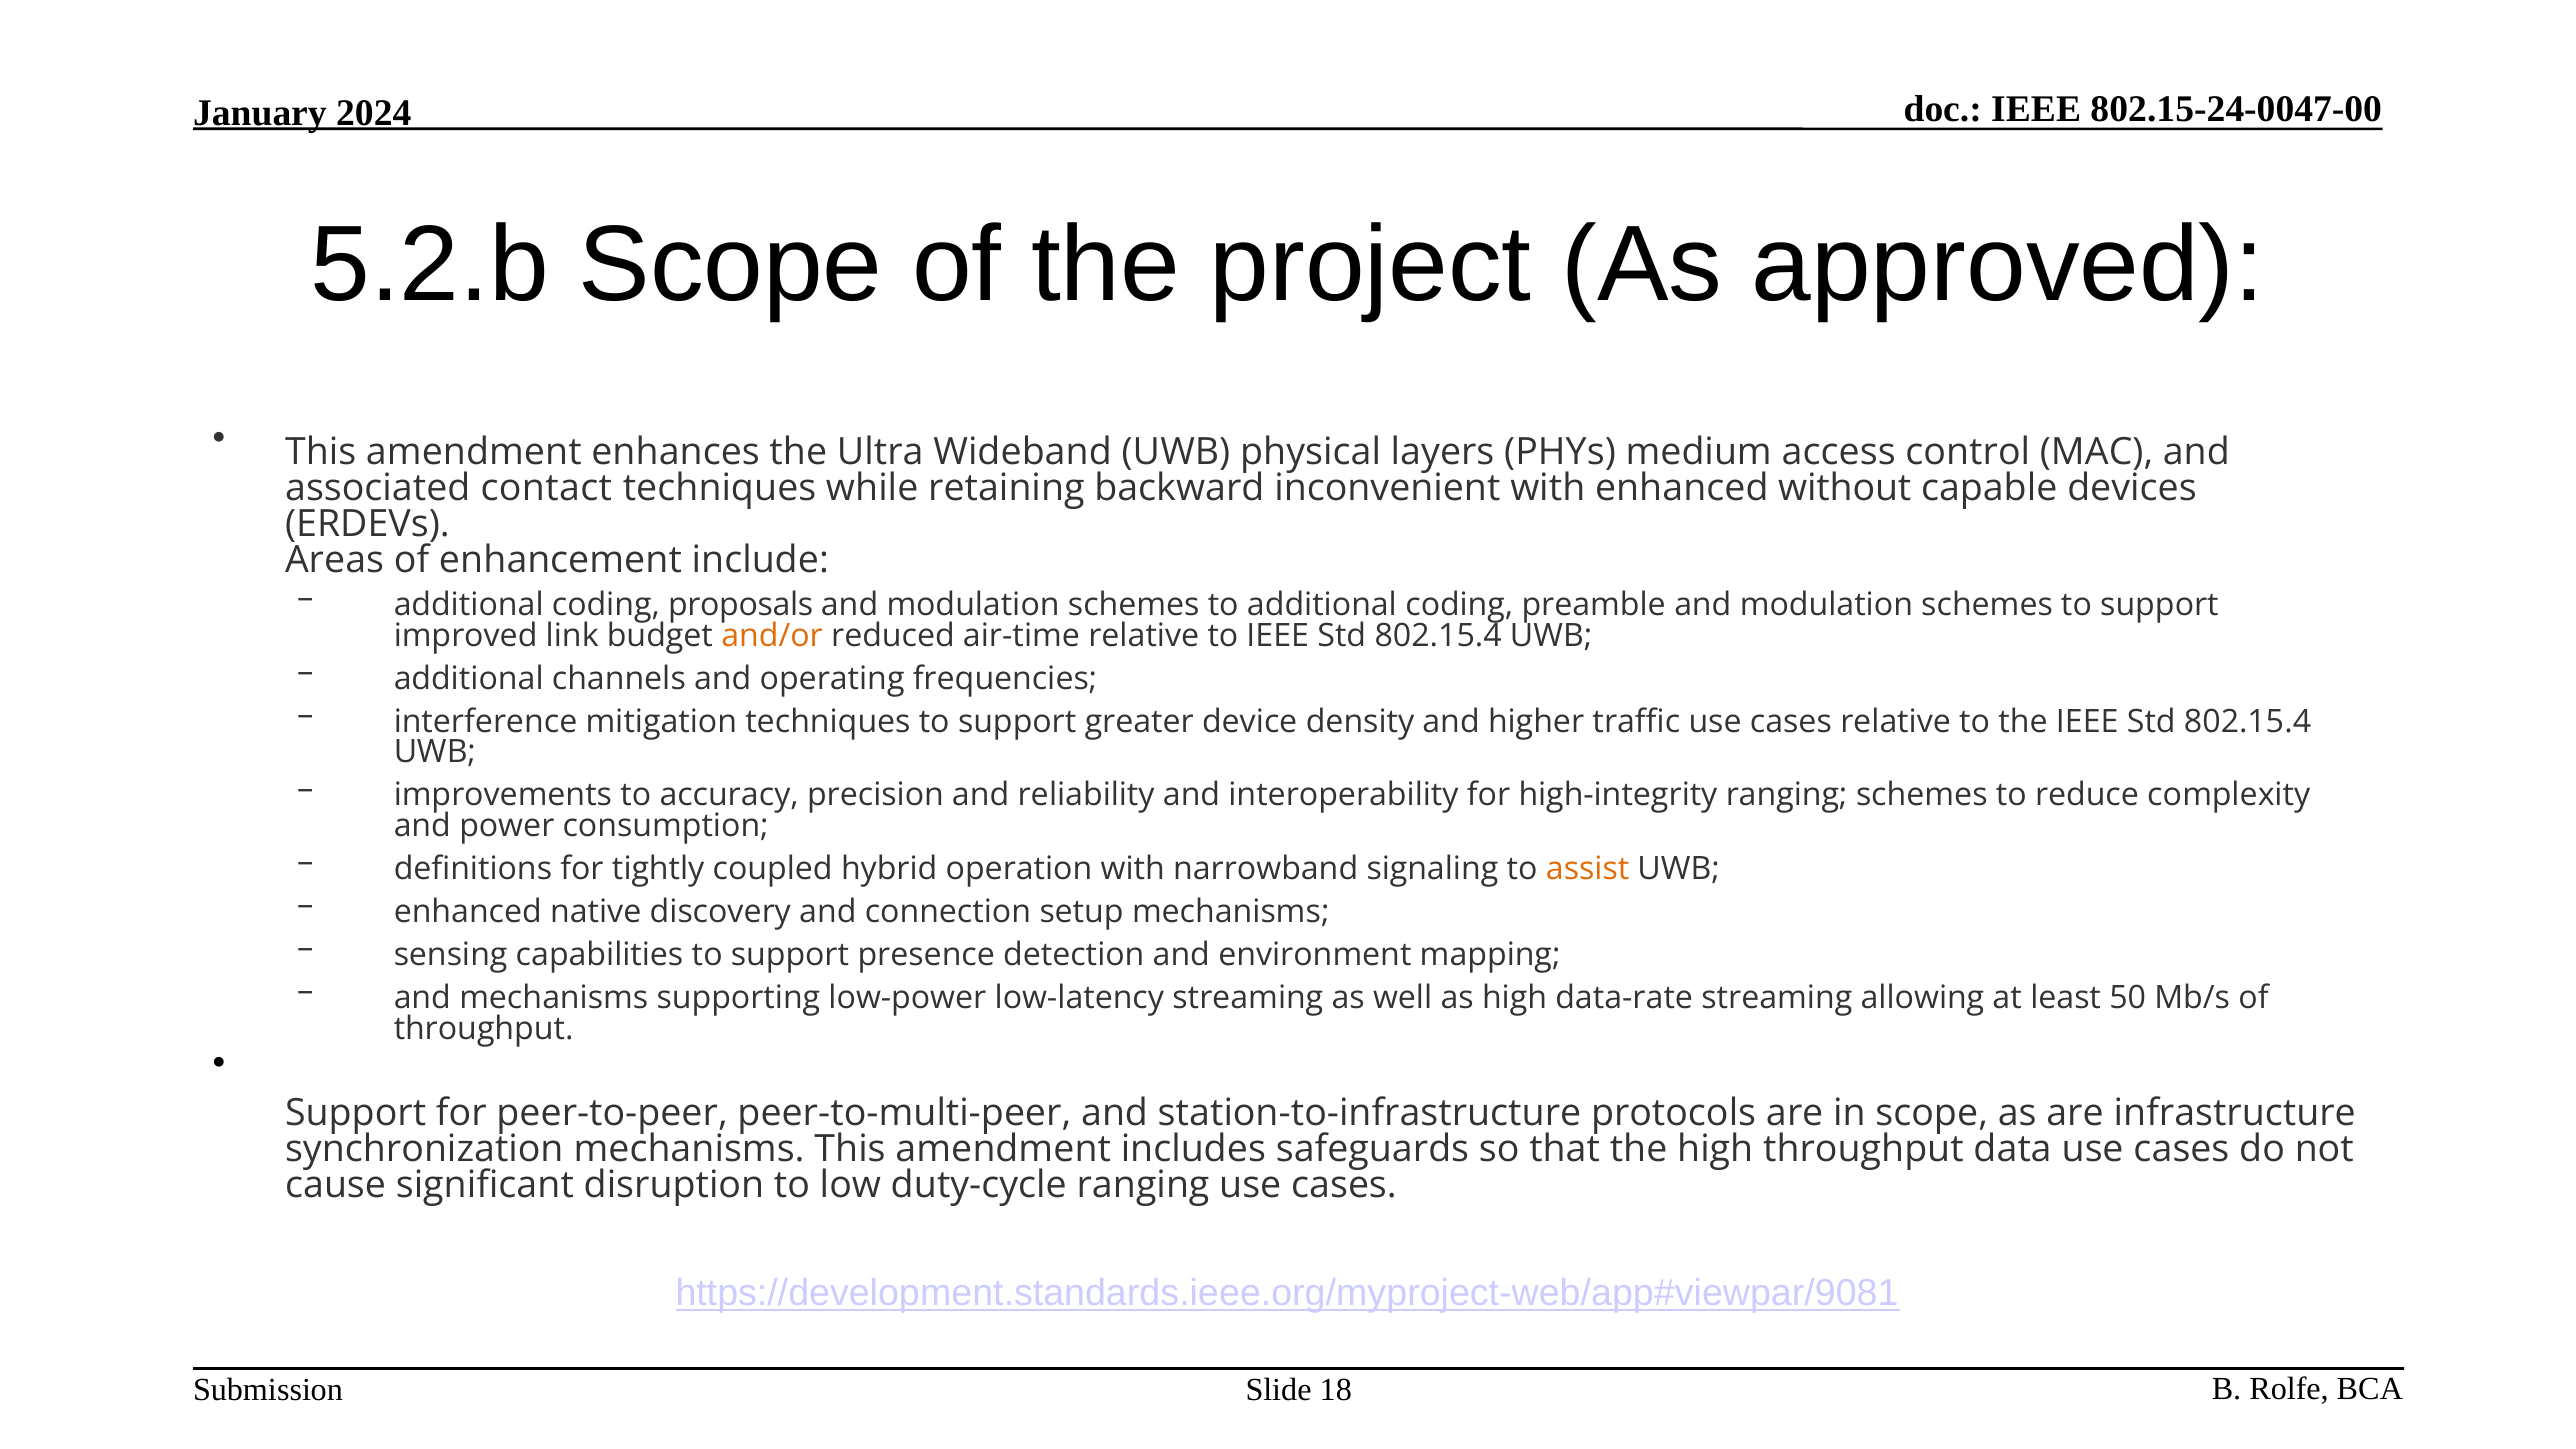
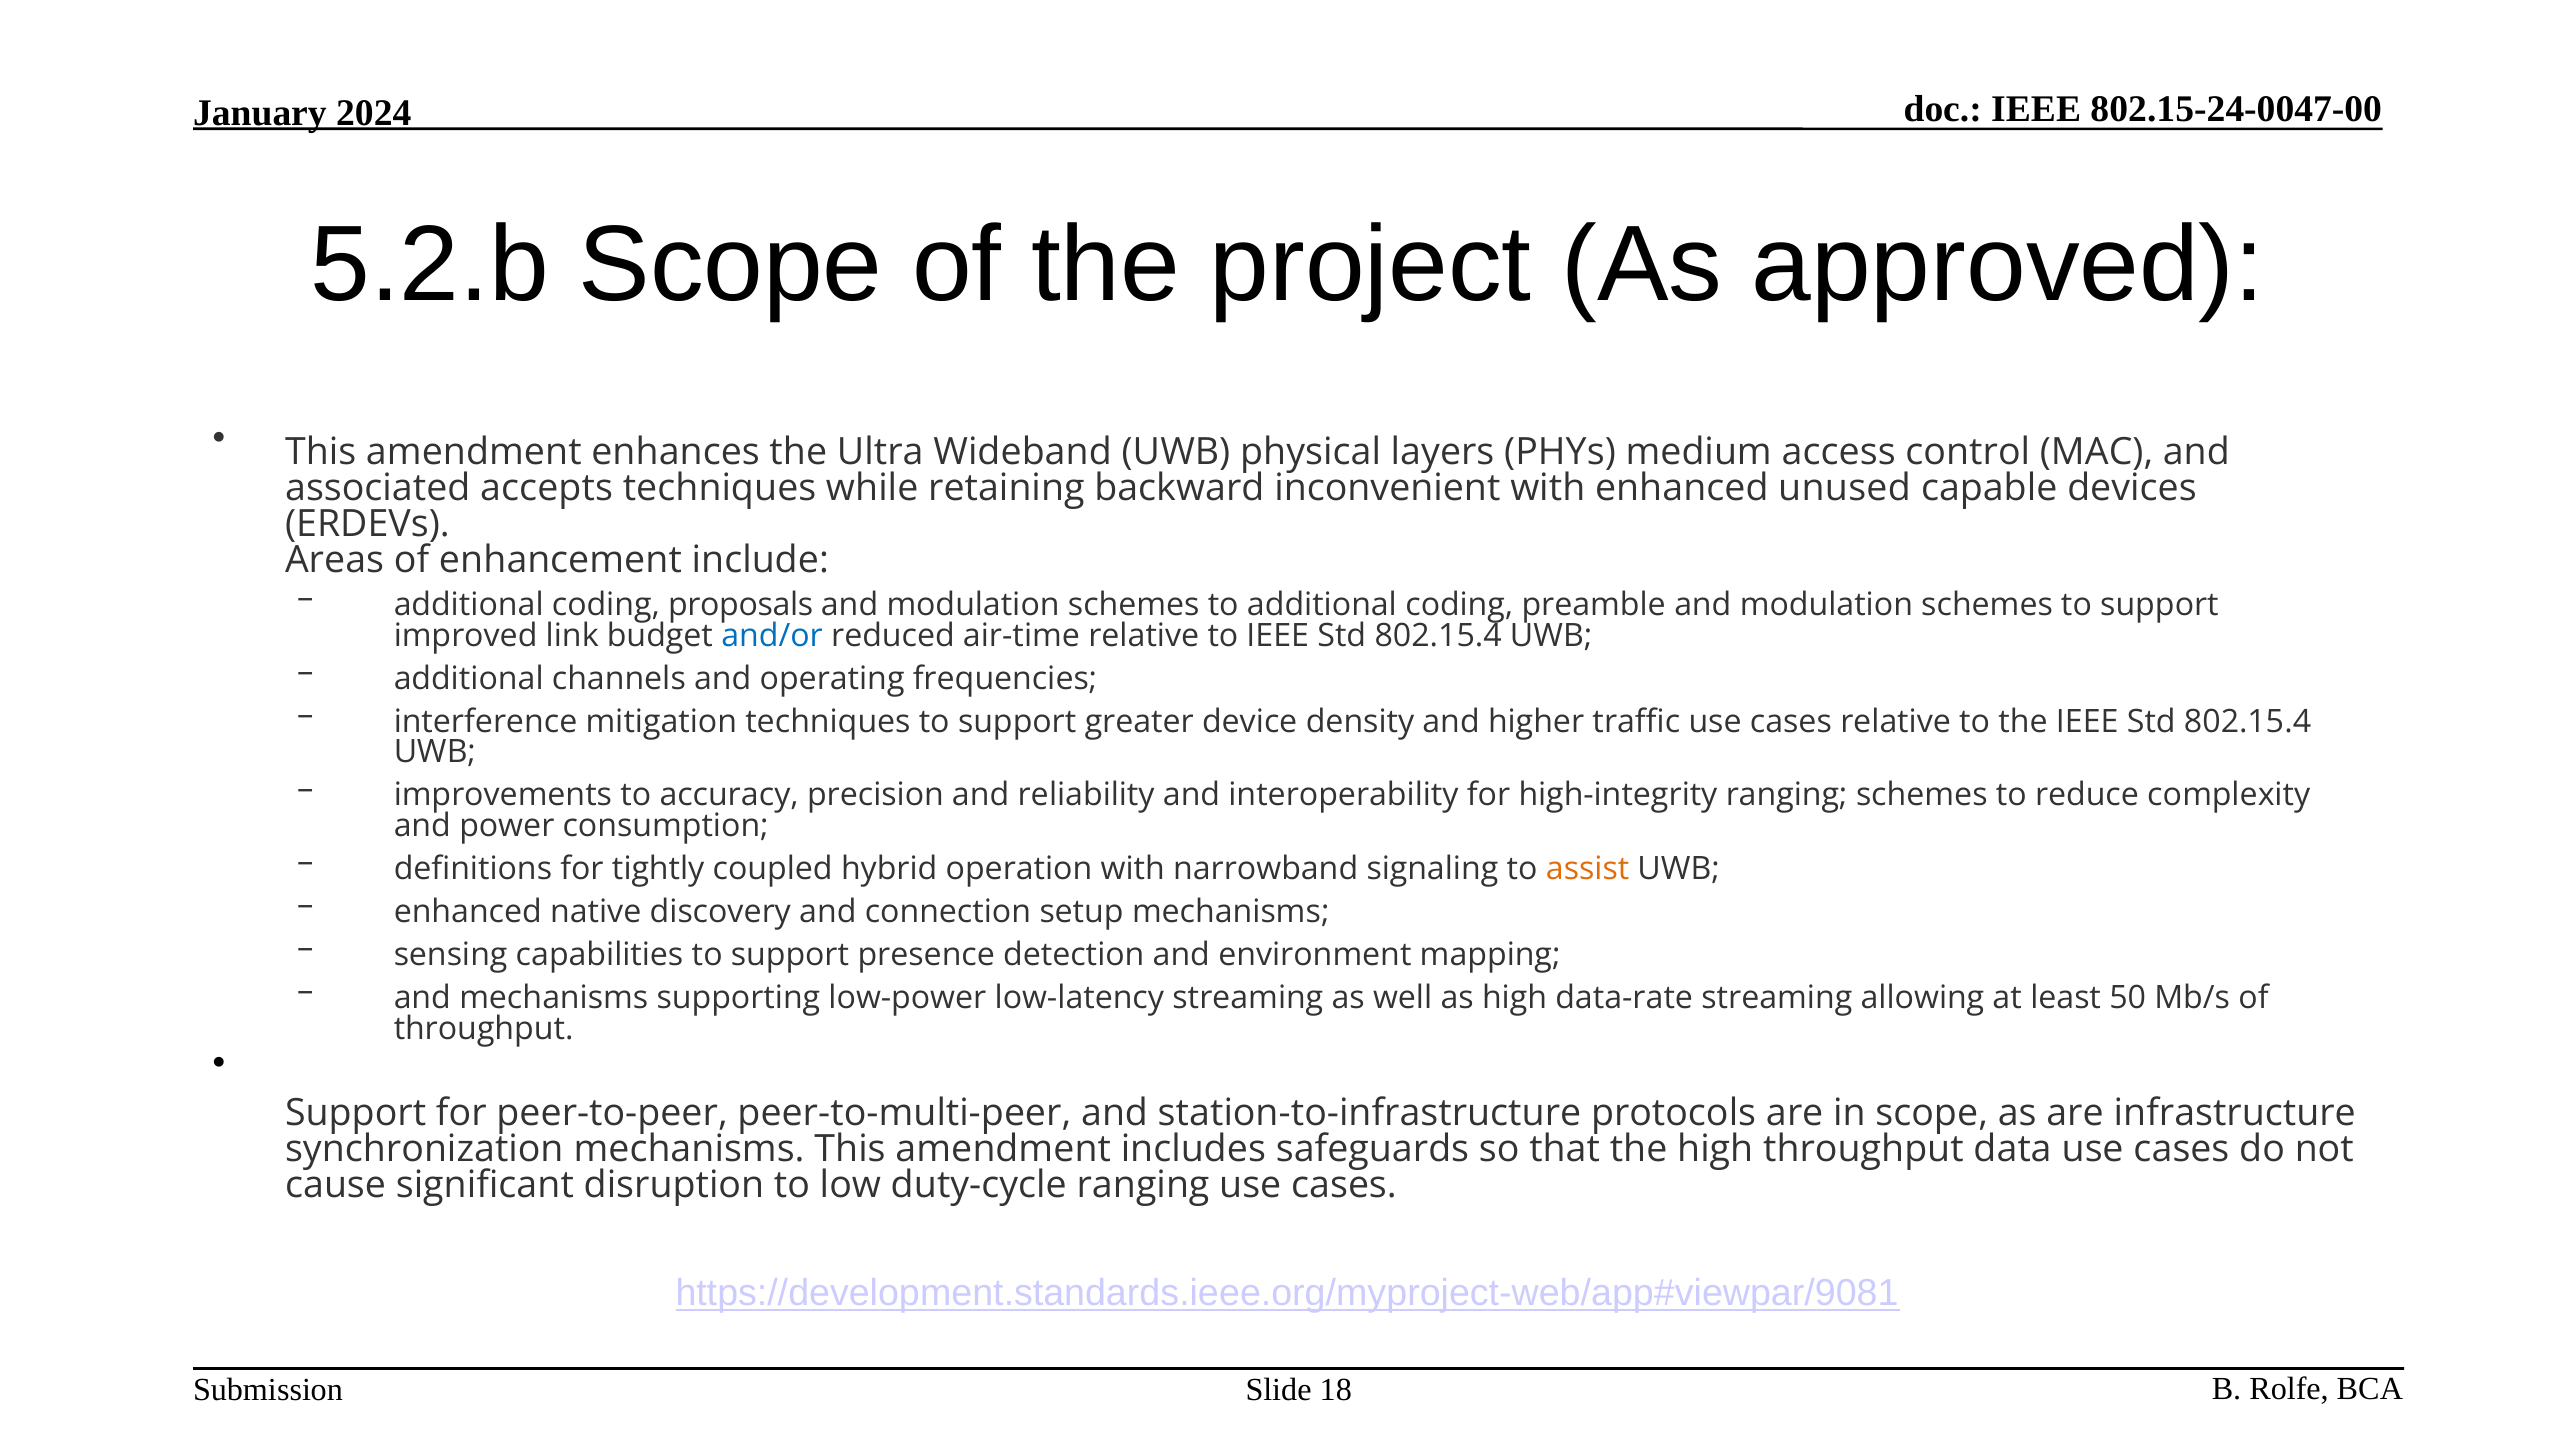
contact: contact -> accepts
without: without -> unused
and/or colour: orange -> blue
